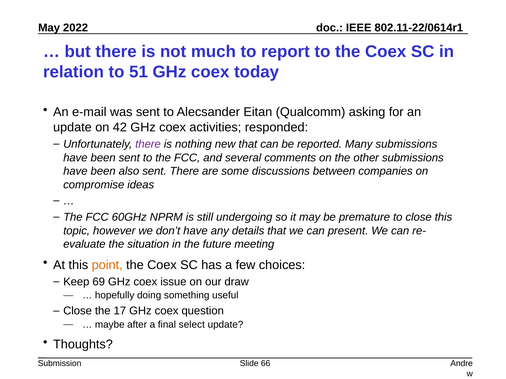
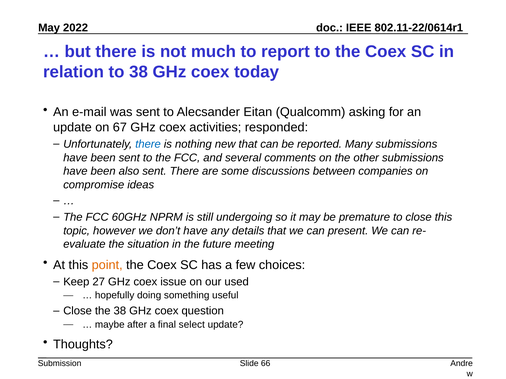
to 51: 51 -> 38
42: 42 -> 67
there at (148, 144) colour: purple -> blue
69: 69 -> 27
draw: draw -> used
the 17: 17 -> 38
